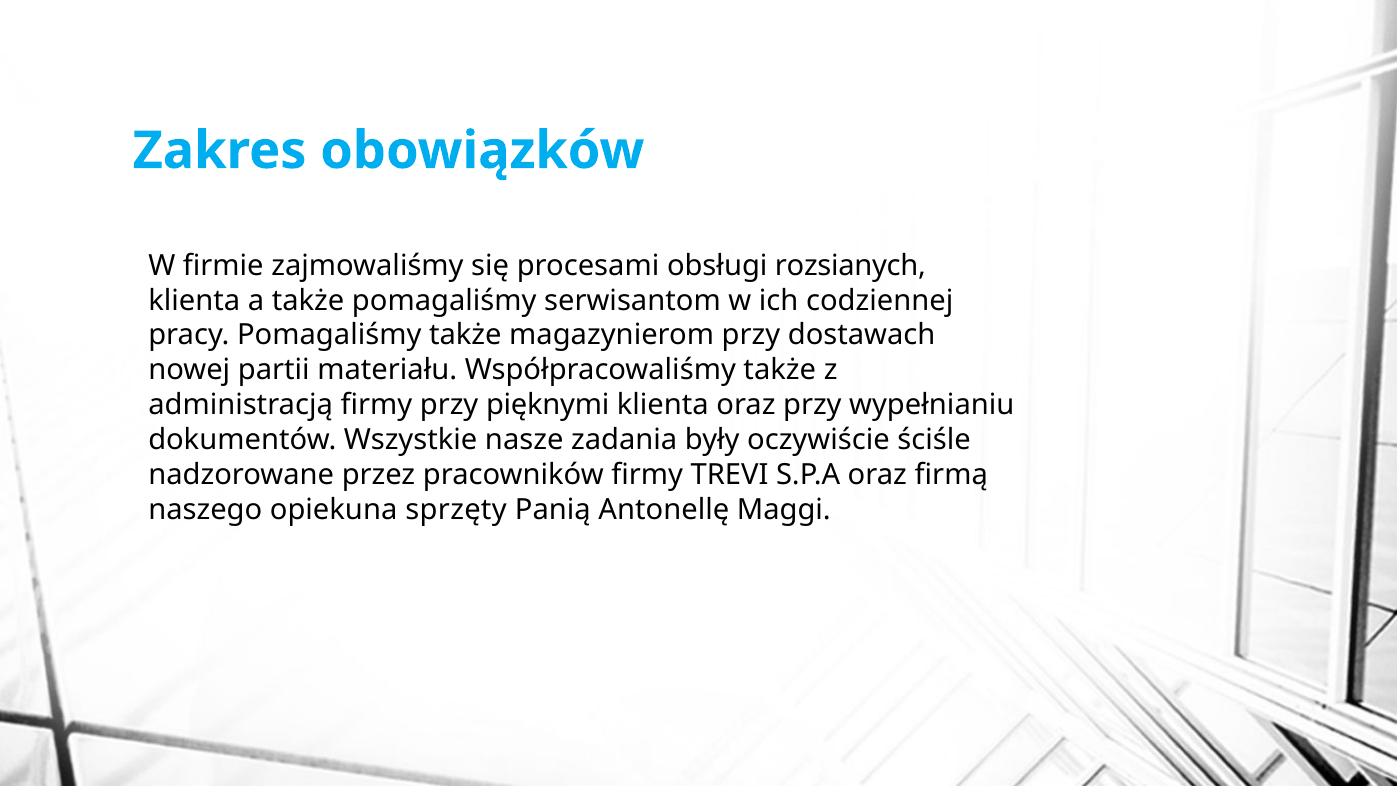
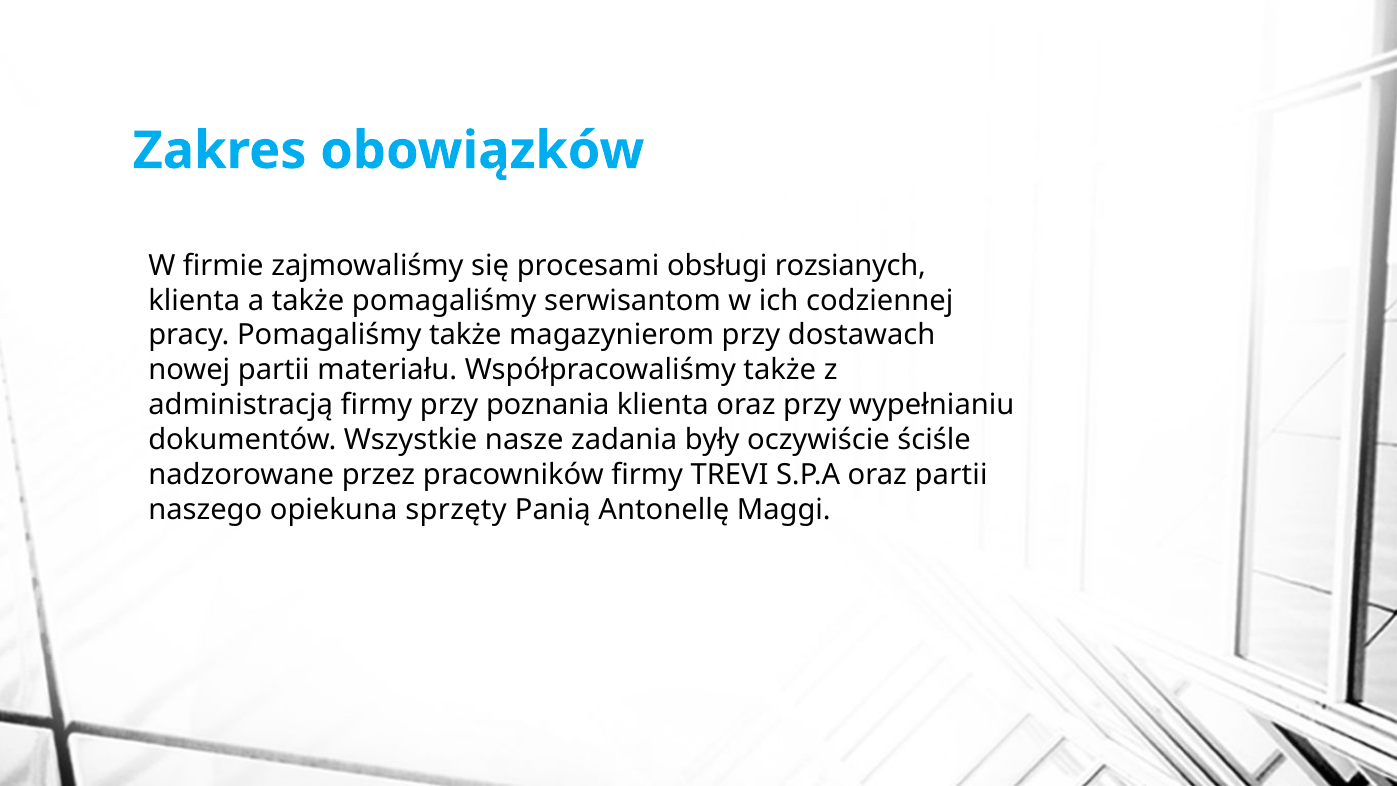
pięknymi: pięknymi -> poznania
oraz firmą: firmą -> partii
